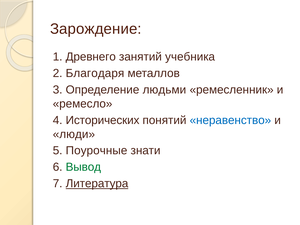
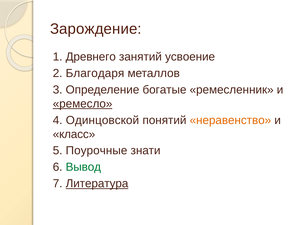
учебника: учебника -> усвоение
людьми: людьми -> богатые
ремесло underline: none -> present
Исторических: Исторических -> Одинцовской
неравенство colour: blue -> orange
люди: люди -> класс
